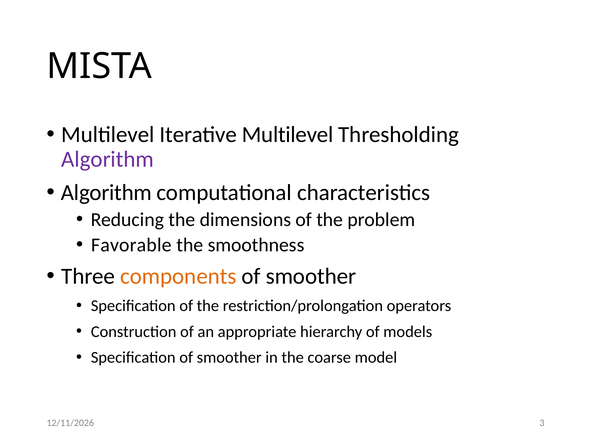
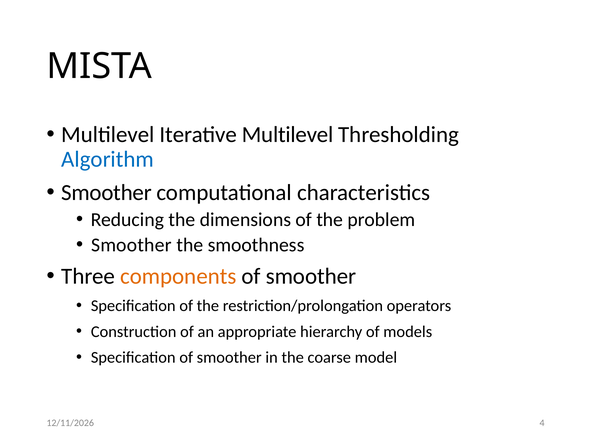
Algorithm at (108, 159) colour: purple -> blue
Algorithm at (106, 193): Algorithm -> Smoother
Favorable at (131, 245): Favorable -> Smoother
3: 3 -> 4
